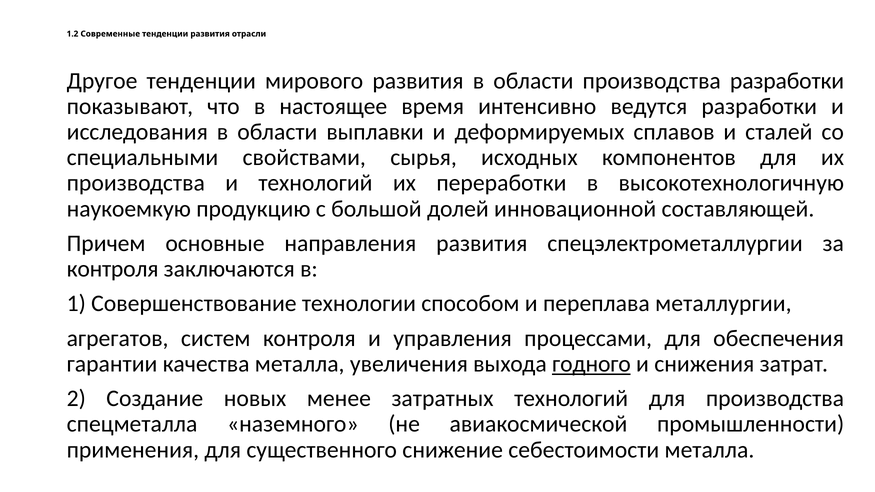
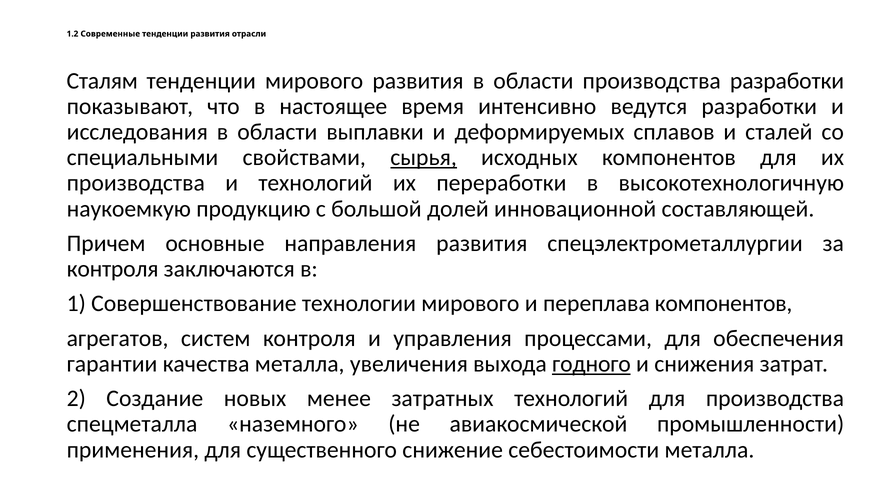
Другое: Другое -> Сталям
сырья underline: none -> present
технологии способом: способом -> мирового
переплава металлургии: металлургии -> компонентов
